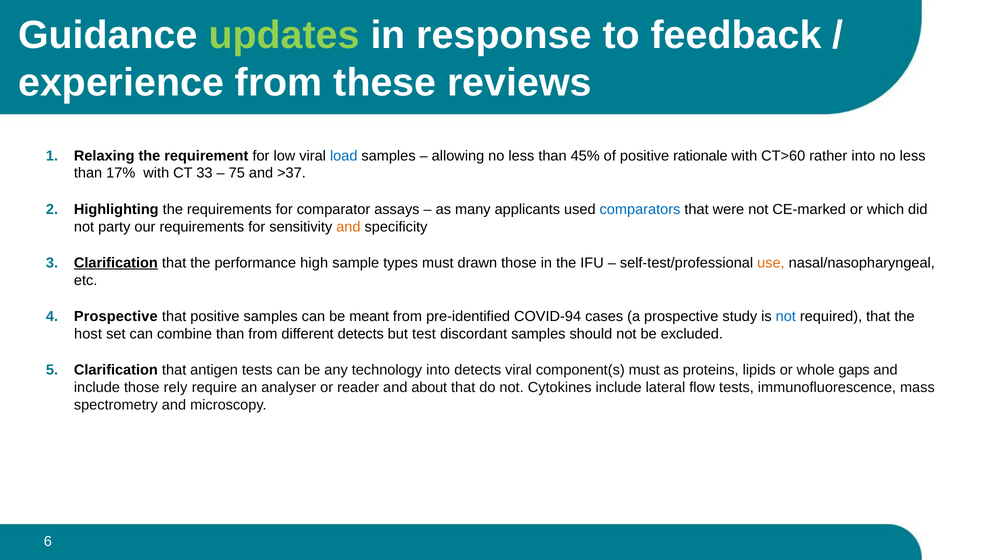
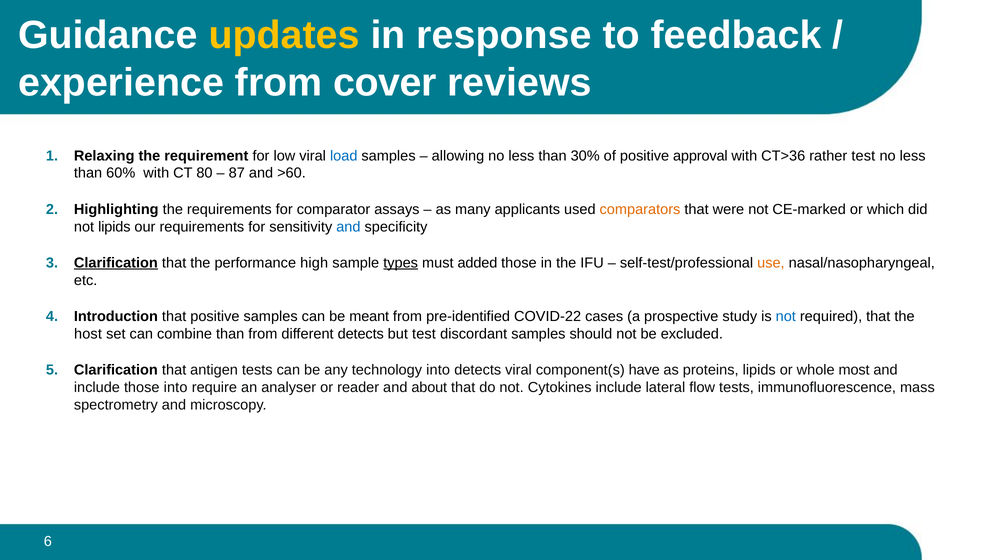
updates colour: light green -> yellow
these: these -> cover
45%: 45% -> 30%
rationale: rationale -> approval
CT>60: CT>60 -> CT>36
rather into: into -> test
17%: 17% -> 60%
33: 33 -> 80
75: 75 -> 87
>37: >37 -> >60
comparators colour: blue -> orange
not party: party -> lipids
and at (348, 227) colour: orange -> blue
types underline: none -> present
drawn: drawn -> added
Prospective at (116, 316): Prospective -> Introduction
COVID-94: COVID-94 -> COVID-22
component(s must: must -> have
gaps: gaps -> most
those rely: rely -> into
